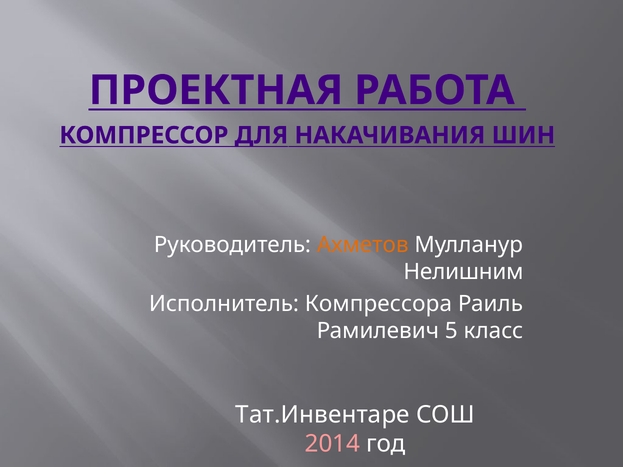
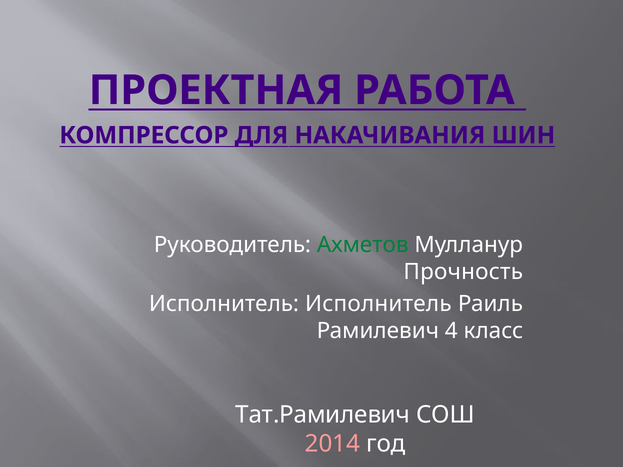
Ахметов colour: orange -> green
Нелишним: Нелишним -> Прочность
Исполнитель Компрессора: Компрессора -> Исполнитель
5: 5 -> 4
Тат.Инвентаре: Тат.Инвентаре -> Тат.Рамилевич
